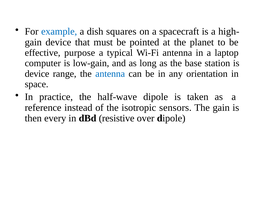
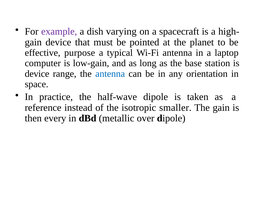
example colour: blue -> purple
squares: squares -> varying
sensors: sensors -> smaller
resistive: resistive -> metallic
